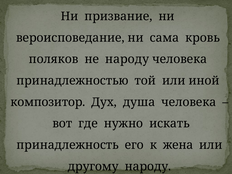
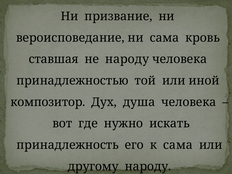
поляков: поляков -> ставшая
к жена: жена -> сама
